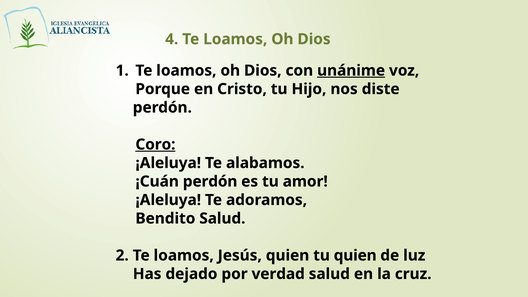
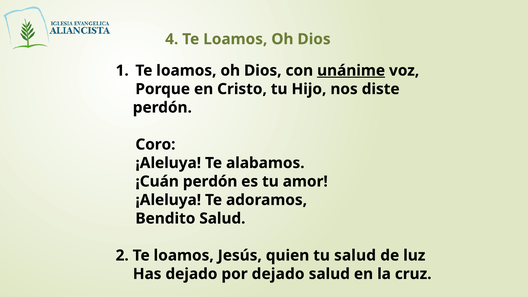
Coro underline: present -> none
tu quien: quien -> salud
por verdad: verdad -> dejado
